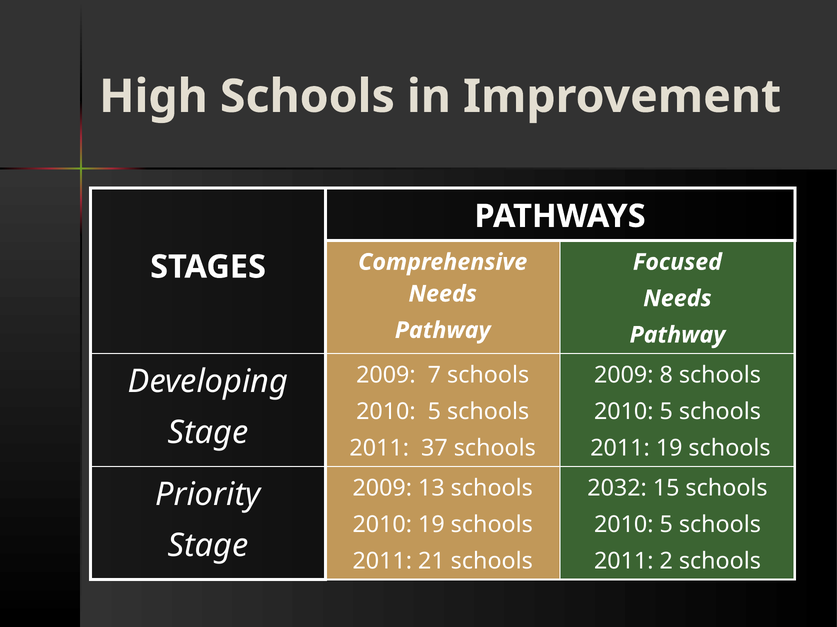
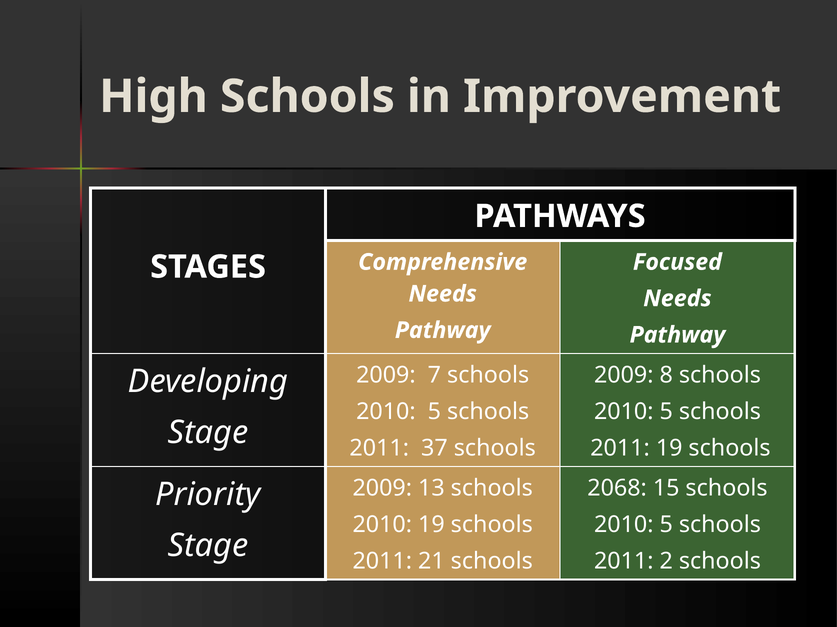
2032: 2032 -> 2068
